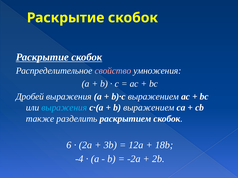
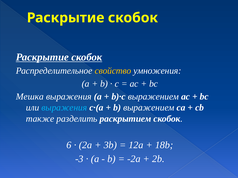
свойство colour: pink -> yellow
Дробей: Дробей -> Мешка
-4: -4 -> -3
